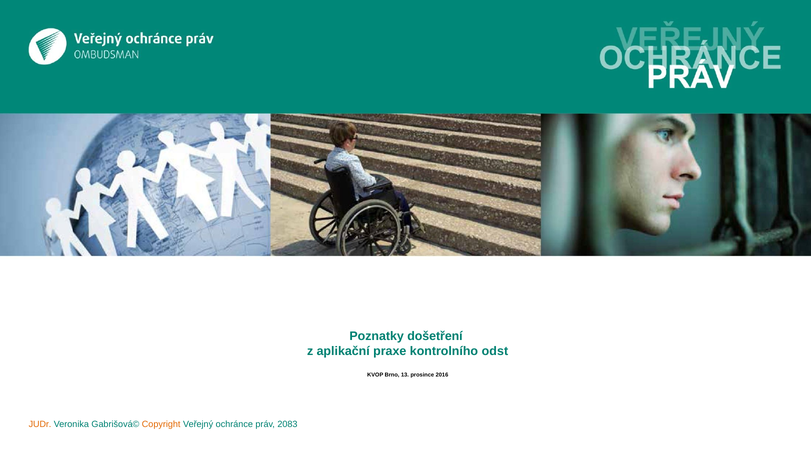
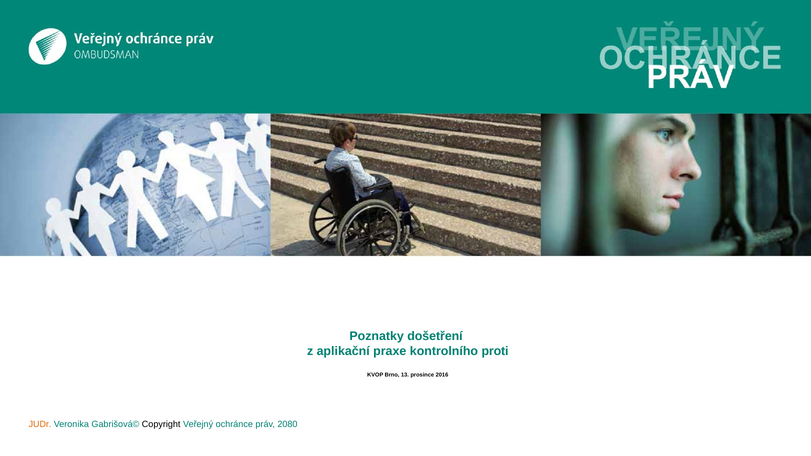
odst: odst -> proti
Copyright colour: orange -> black
2083: 2083 -> 2080
